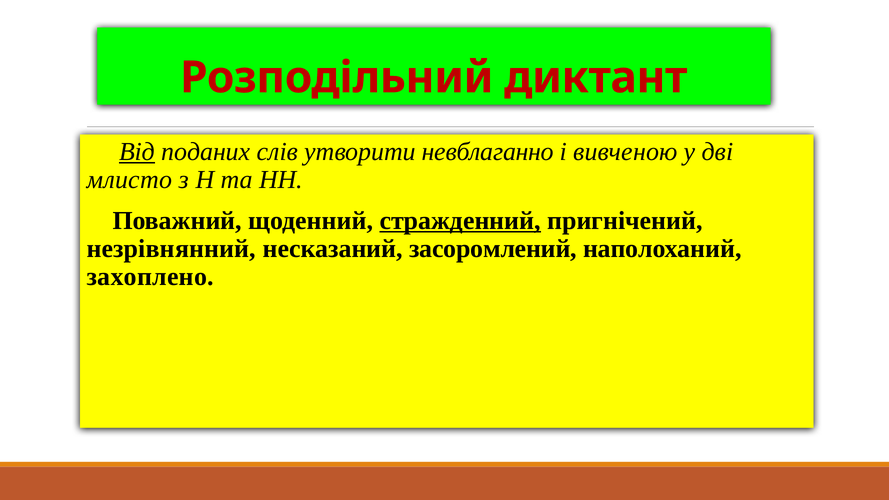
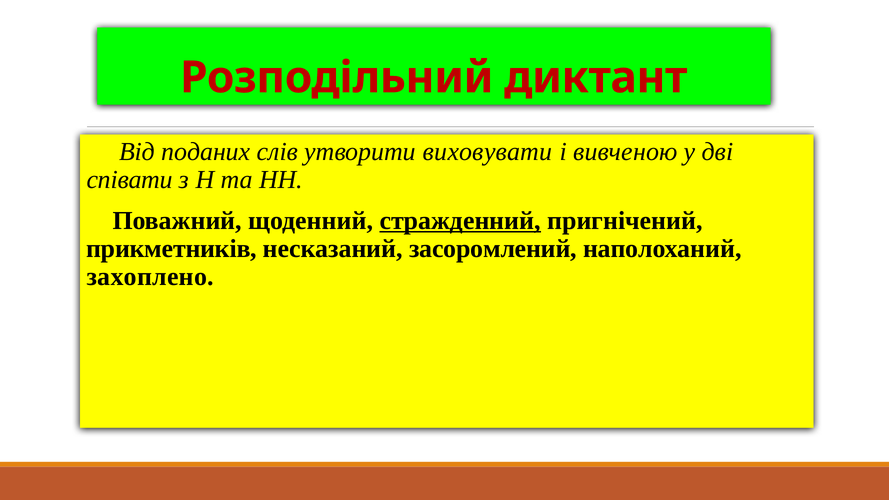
Від underline: present -> none
невблаганно: невблаганно -> виховувати
млисто: млисто -> співати
незрівнянний: незрівнянний -> прикметників
